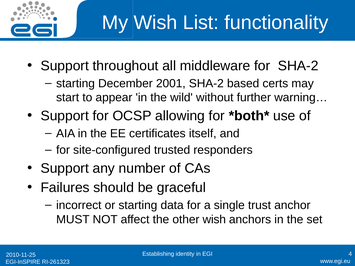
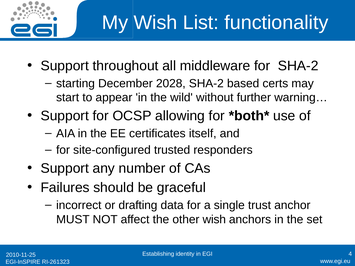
2001: 2001 -> 2028
or starting: starting -> drafting
